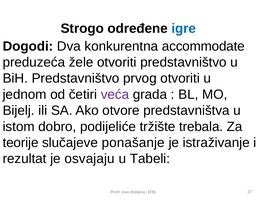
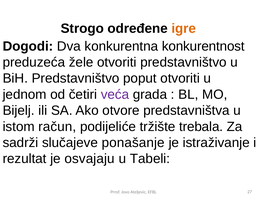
igre colour: blue -> orange
accommodate: accommodate -> konkurentnost
prvog: prvog -> poput
dobro: dobro -> račun
teorije: teorije -> sadrži
